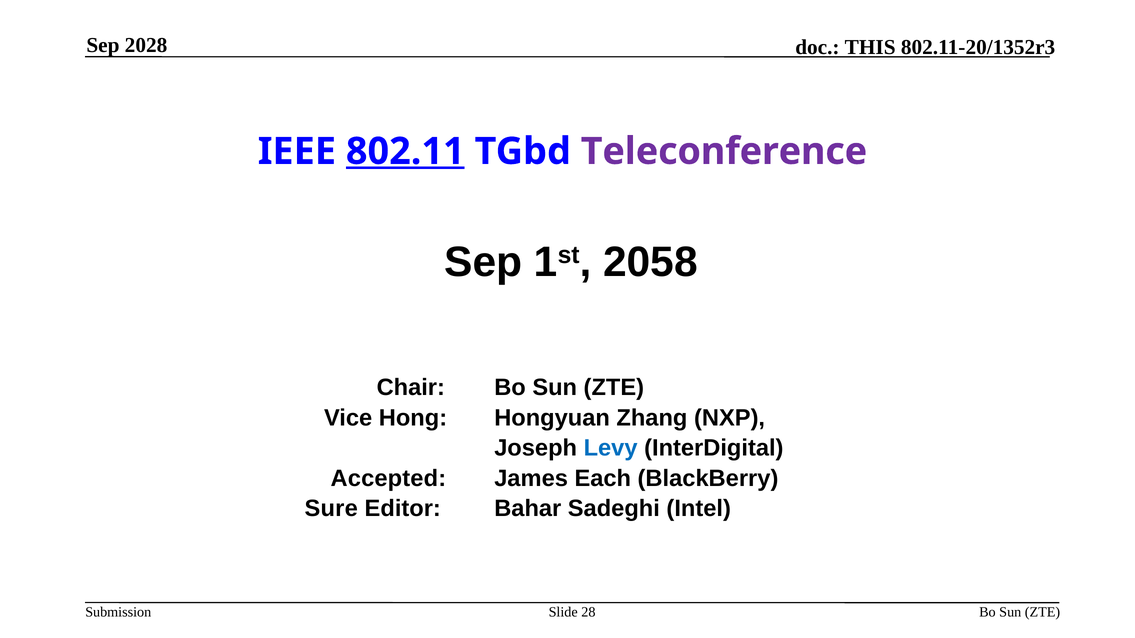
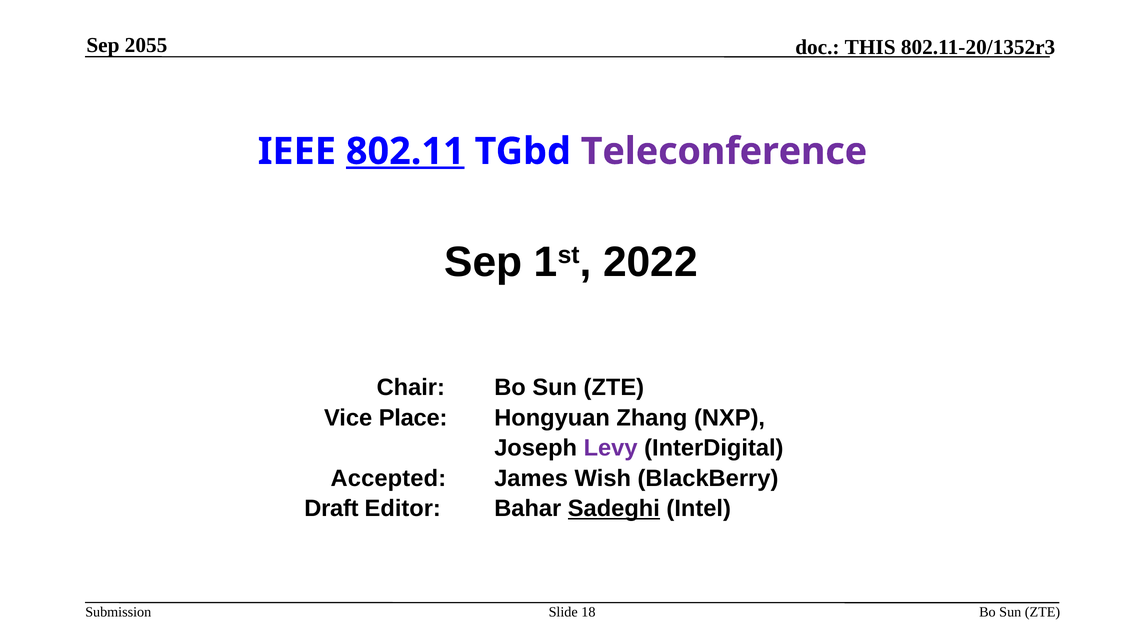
2028: 2028 -> 2055
2058: 2058 -> 2022
Hong: Hong -> Place
Levy colour: blue -> purple
Each: Each -> Wish
Sure: Sure -> Draft
Sadeghi underline: none -> present
28: 28 -> 18
